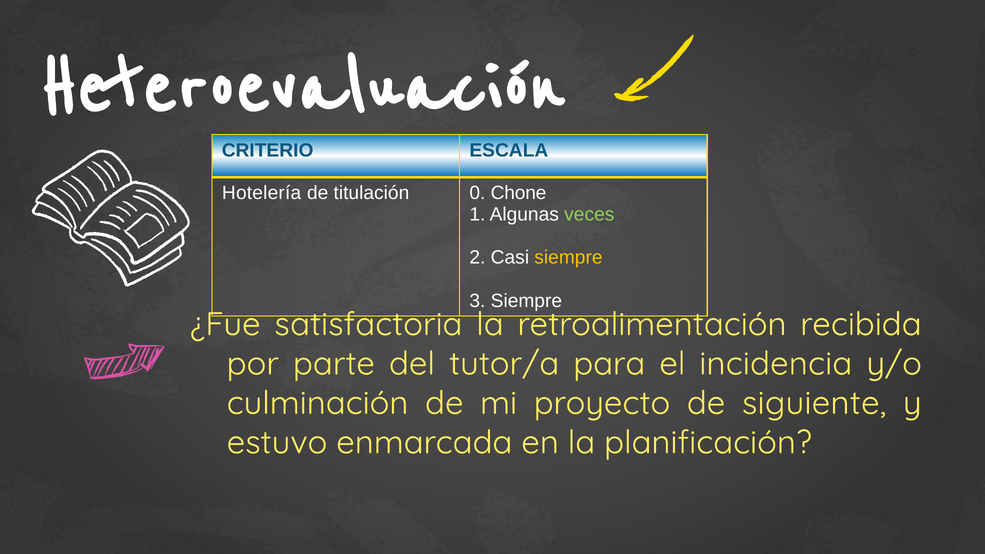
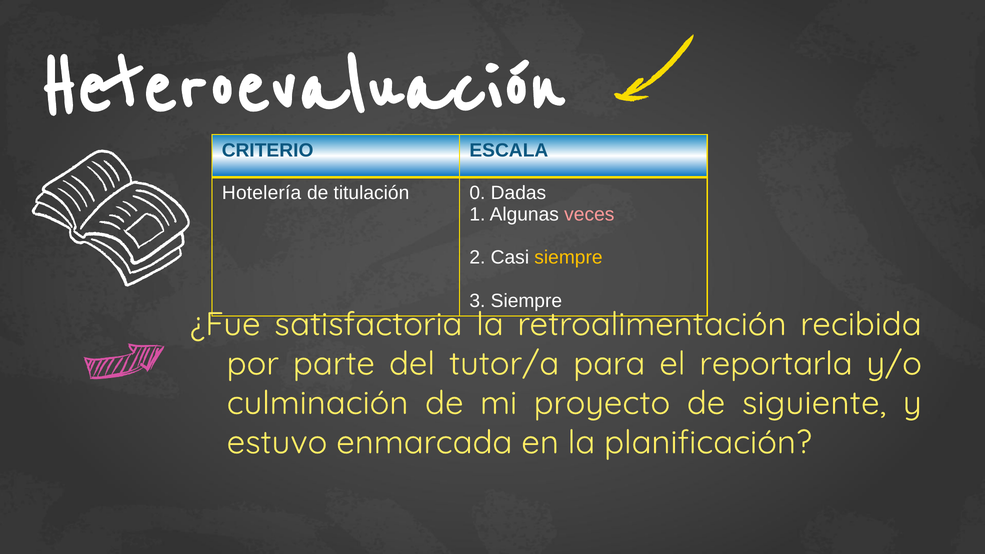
Chone: Chone -> Dadas
veces colour: light green -> pink
incidencia: incidencia -> reportarla
